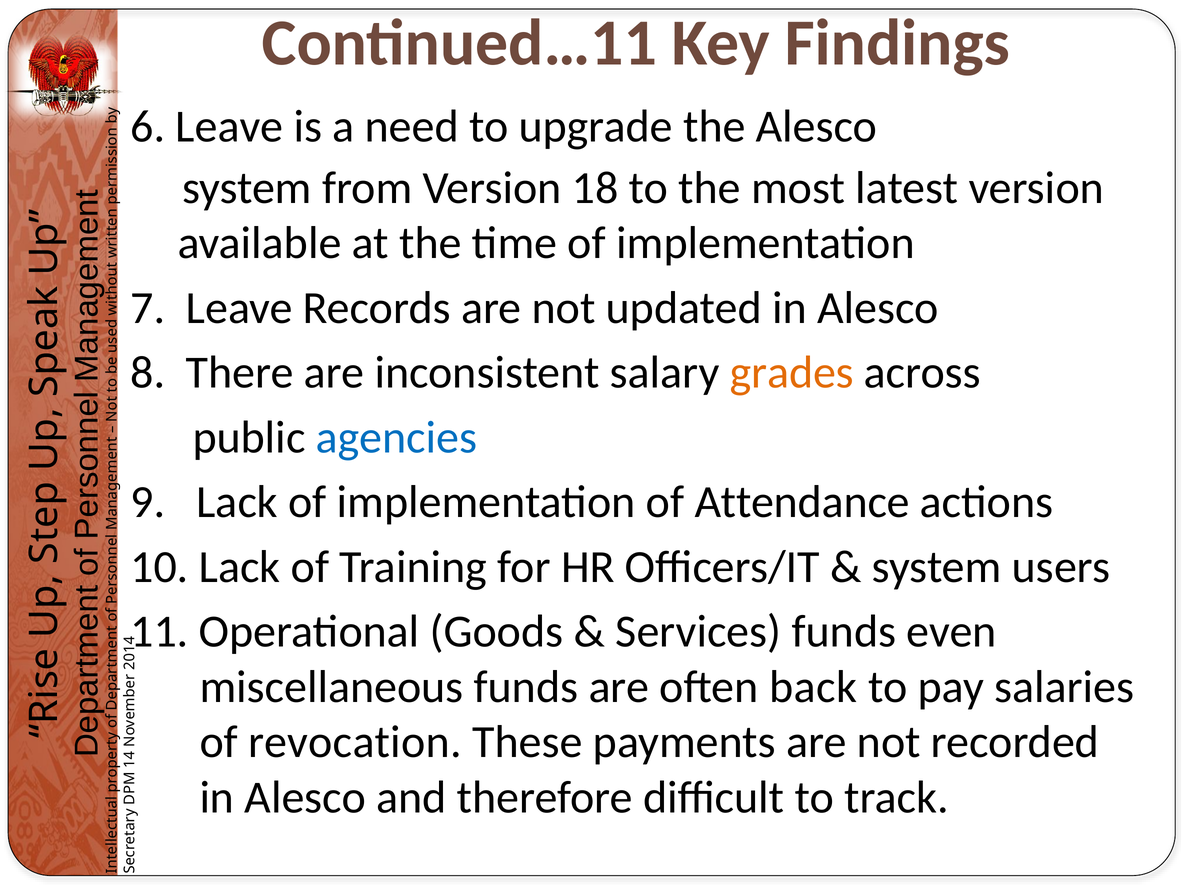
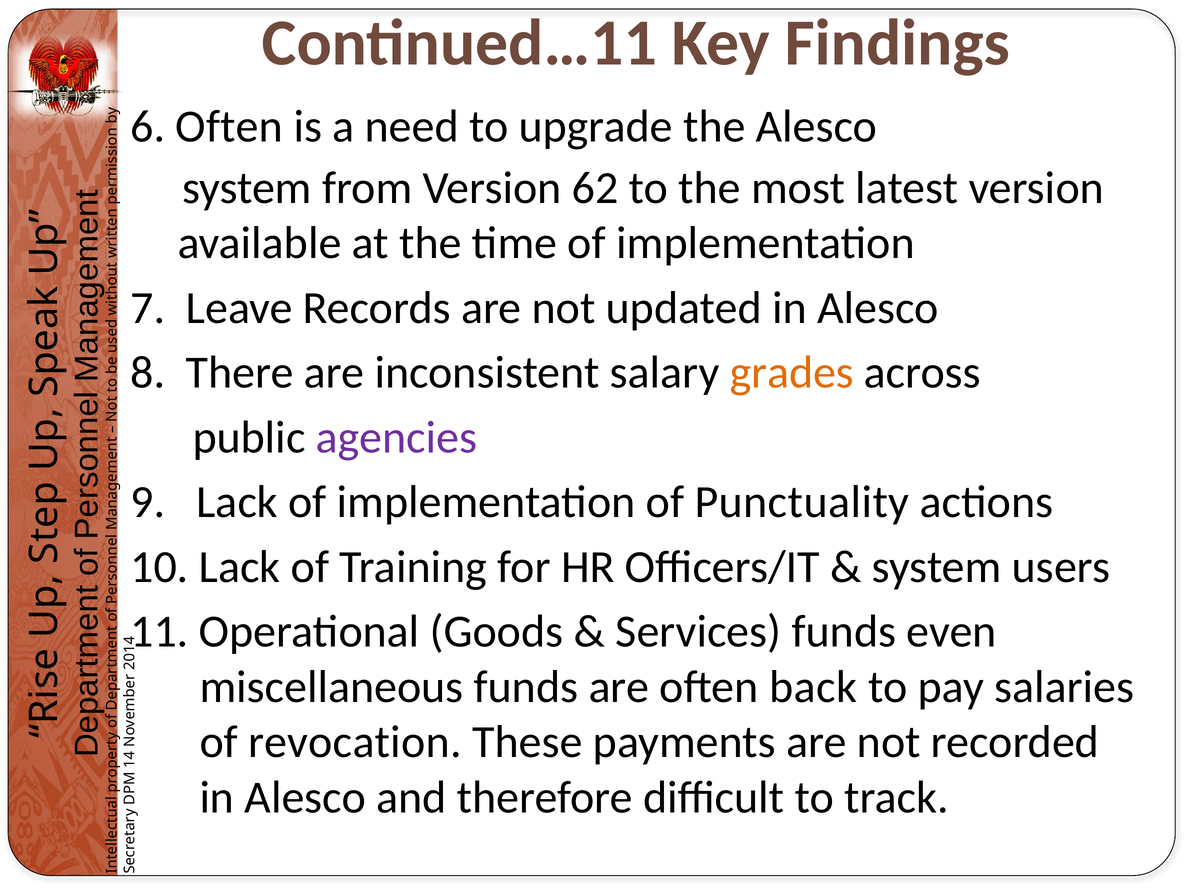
6 Leave: Leave -> Often
18: 18 -> 62
agencies colour: blue -> purple
Attendance: Attendance -> Punctuality
